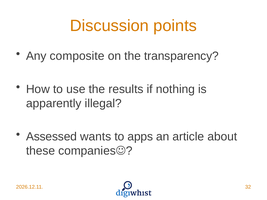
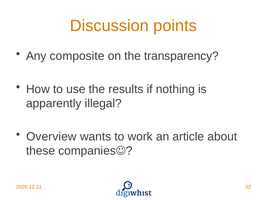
Assessed: Assessed -> Overview
apps: apps -> work
